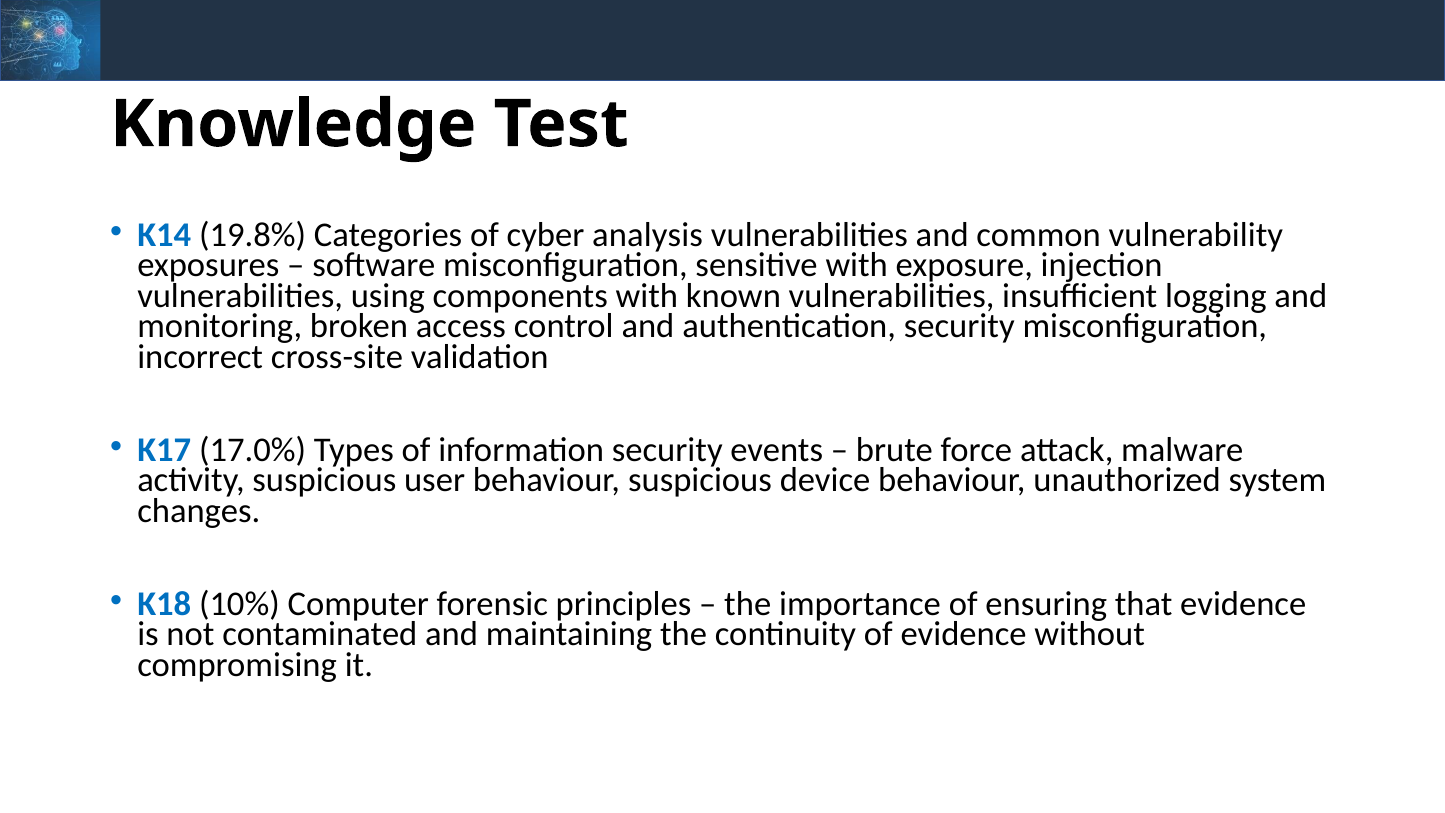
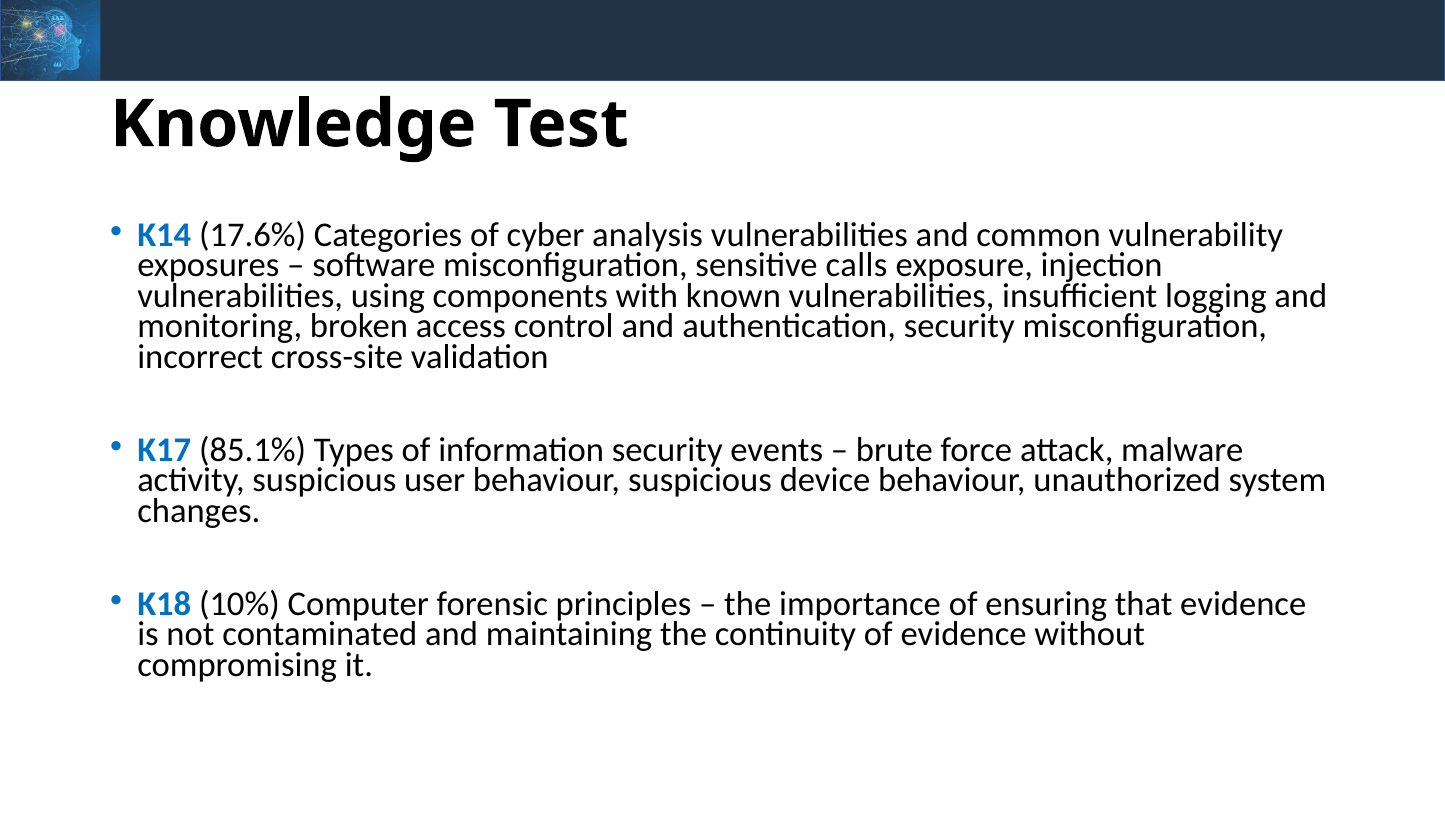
19.8%: 19.8% -> 17.6%
sensitive with: with -> calls
17.0%: 17.0% -> 85.1%
